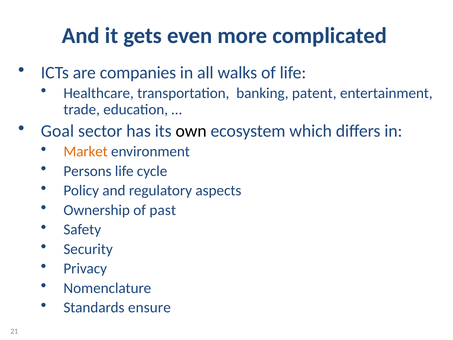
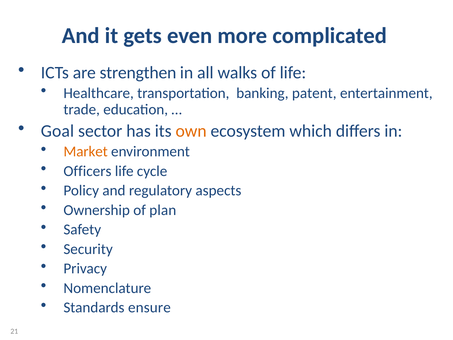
companies: companies -> strengthen
own colour: black -> orange
Persons: Persons -> Officers
past: past -> plan
